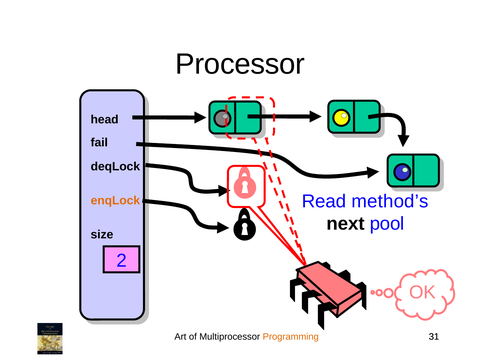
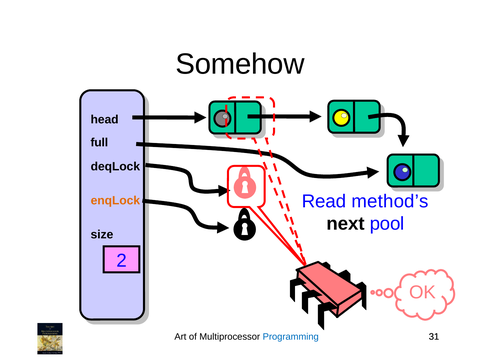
Processor: Processor -> Somehow
fail: fail -> full
Programming colour: orange -> blue
